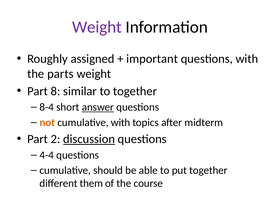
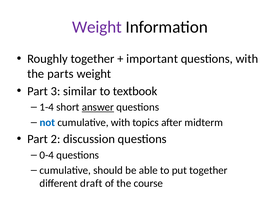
Roughly assigned: assigned -> together
8: 8 -> 3
to together: together -> textbook
8-4: 8-4 -> 1-4
not colour: orange -> blue
discussion underline: present -> none
4-4: 4-4 -> 0-4
them: them -> draft
